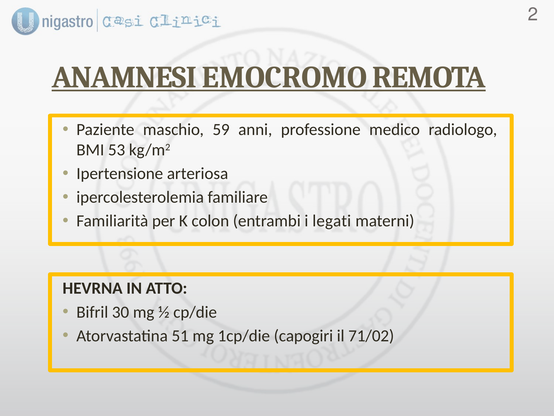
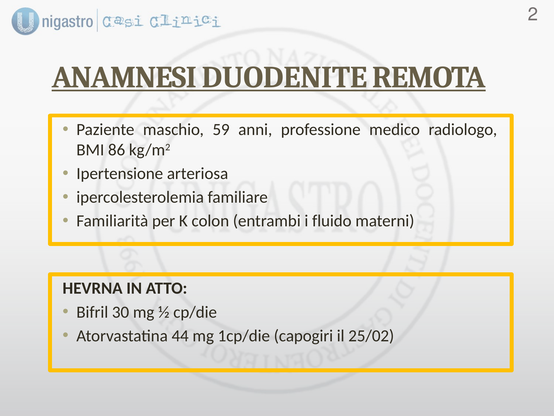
EMOCROMO: EMOCROMO -> DUODENITE
53: 53 -> 86
legati: legati -> fluido
51: 51 -> 44
71/02: 71/02 -> 25/02
